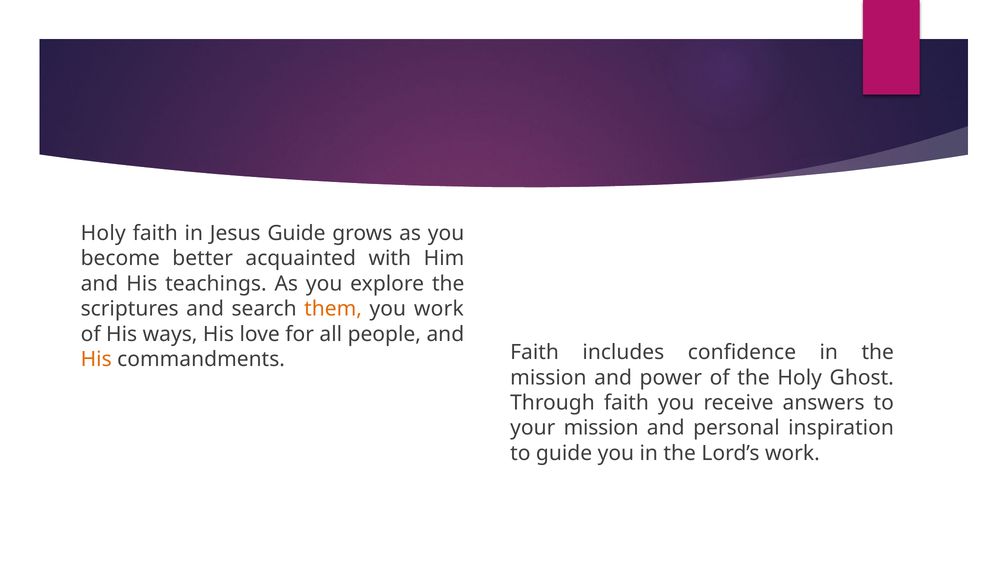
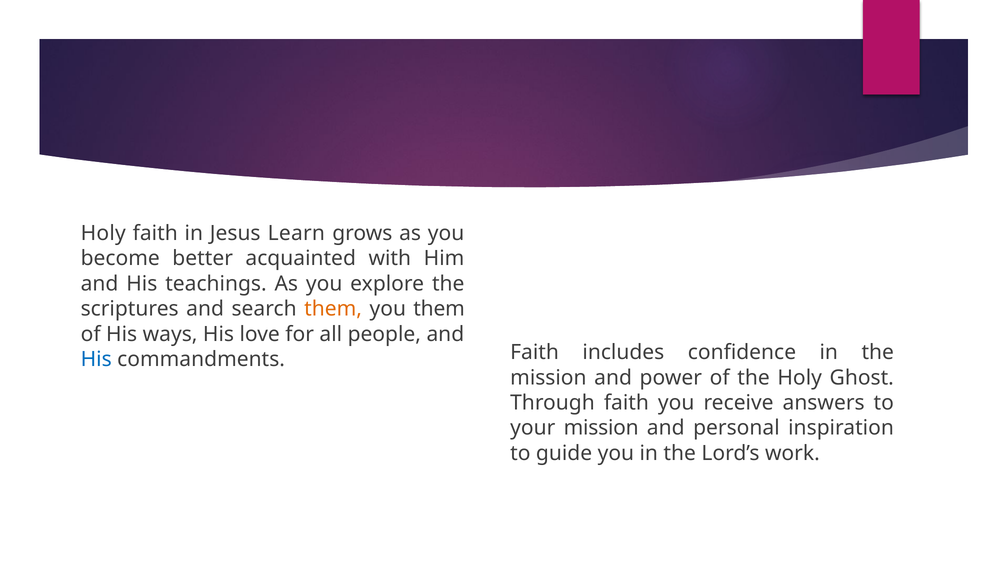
Jesus Guide: Guide -> Learn
you work: work -> them
His at (96, 359) colour: orange -> blue
